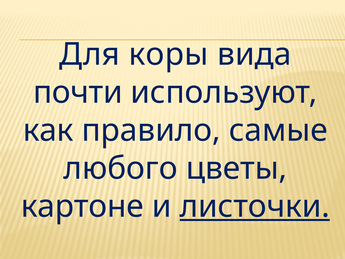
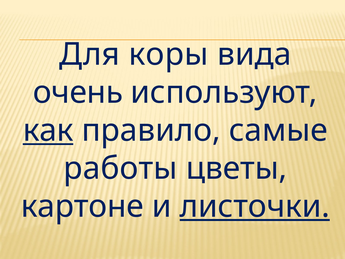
почти: почти -> очень
как underline: none -> present
любого: любого -> работы
